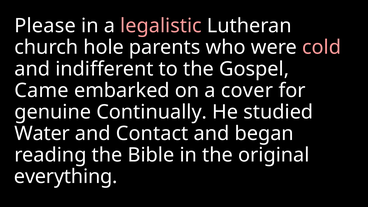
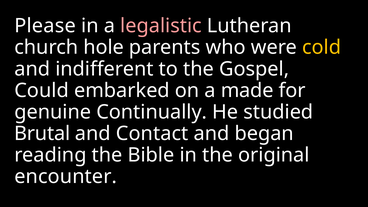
cold colour: pink -> yellow
Came: Came -> Could
cover: cover -> made
Water: Water -> Brutal
everything: everything -> encounter
